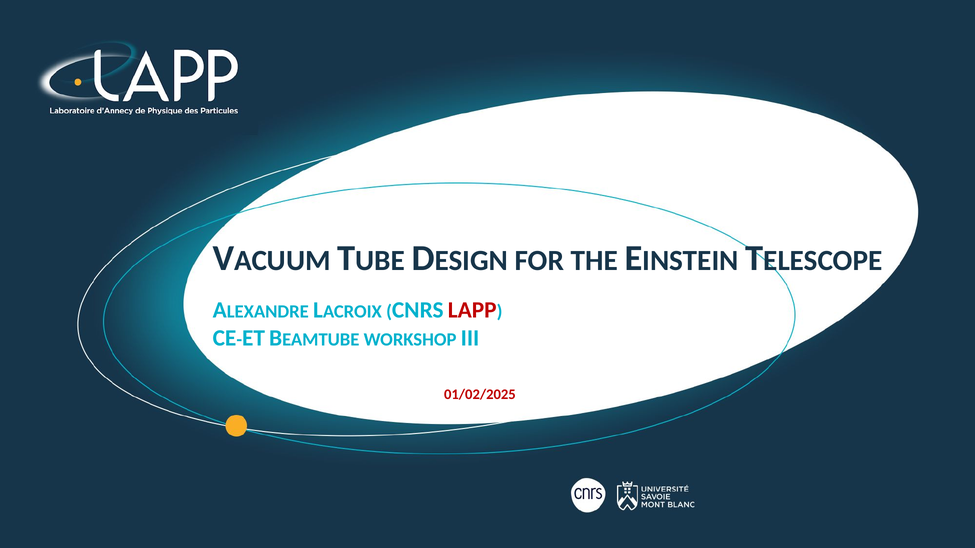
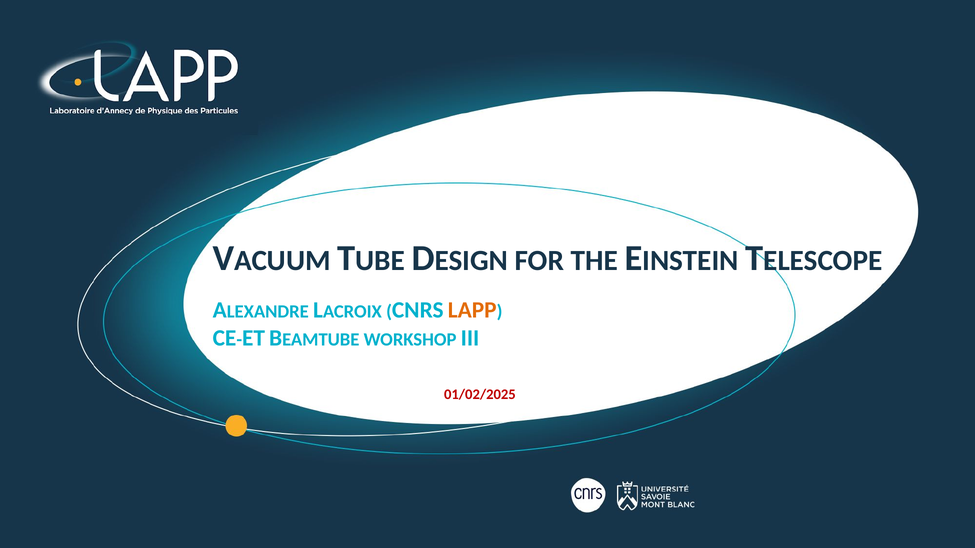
LAPP colour: red -> orange
